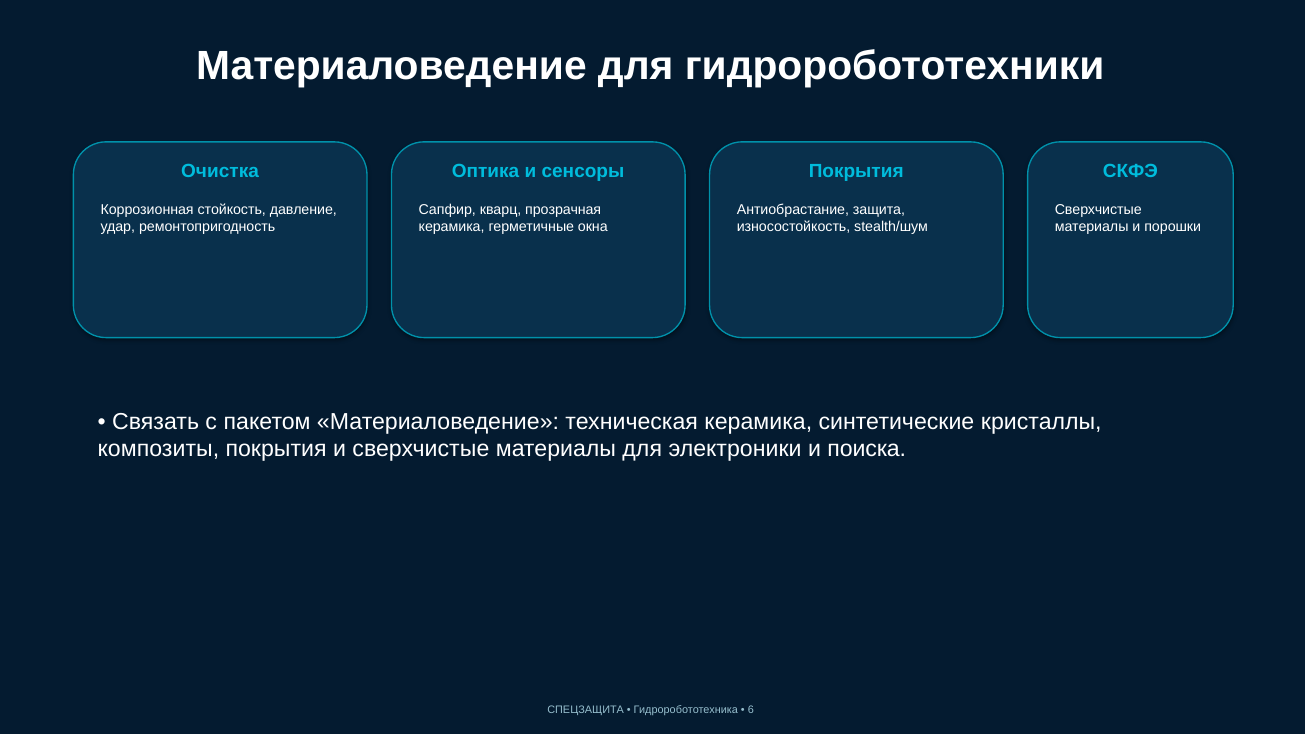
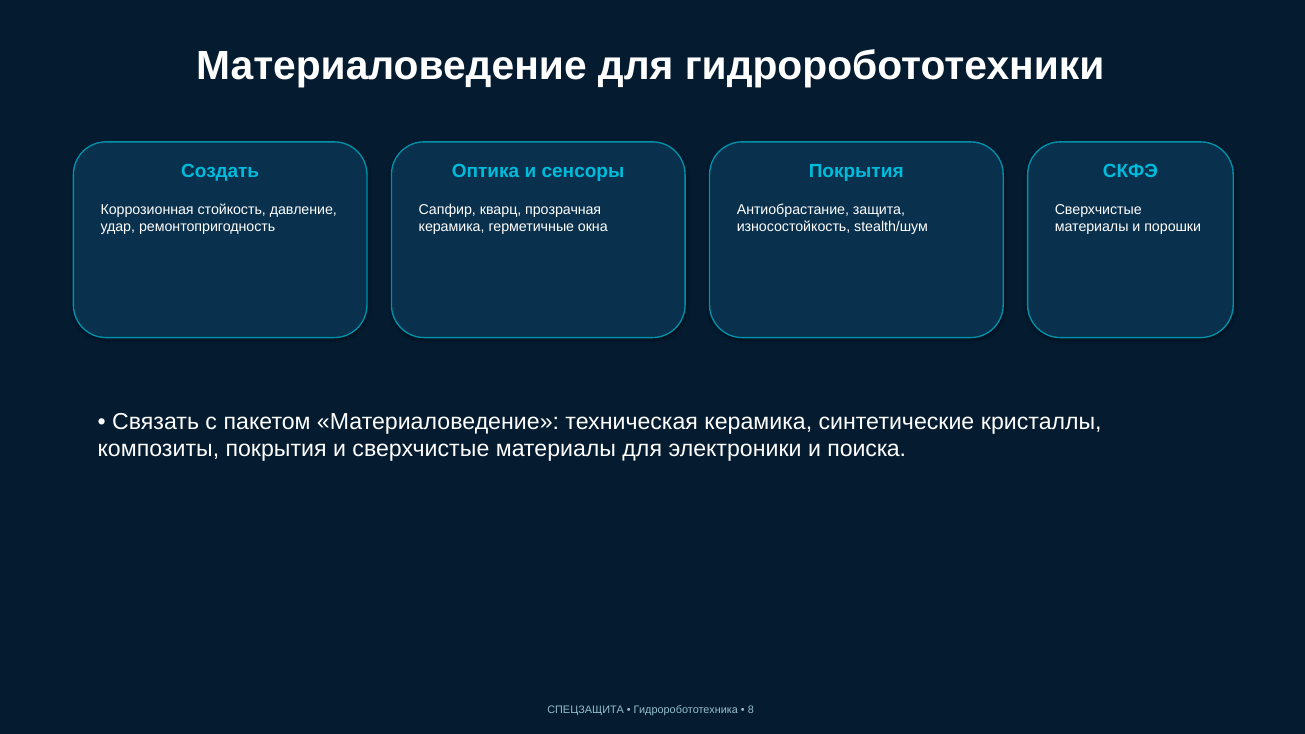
Очистка: Очистка -> Создать
6: 6 -> 8
